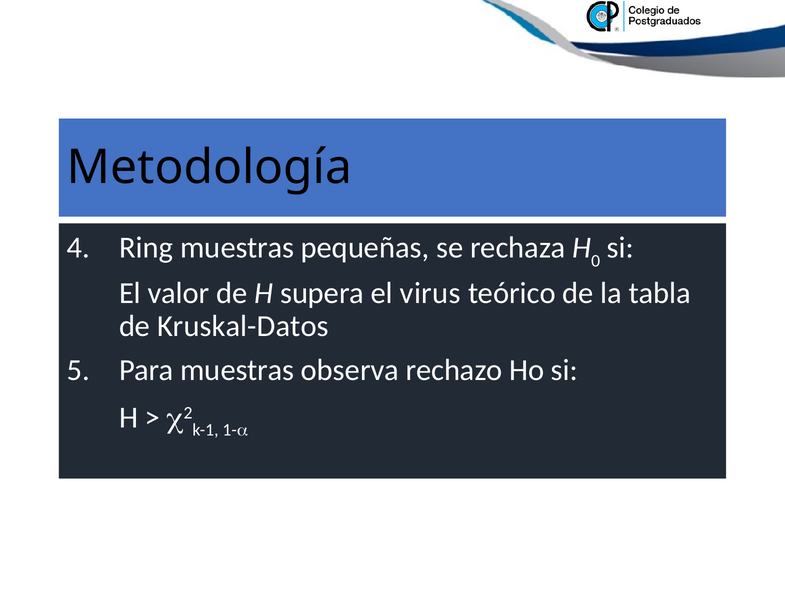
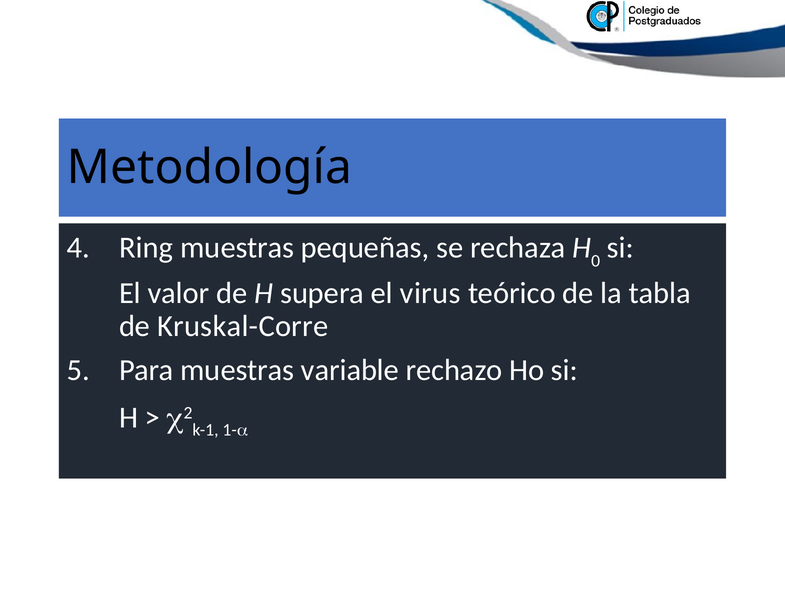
Kruskal-Datos: Kruskal-Datos -> Kruskal-Corre
observa: observa -> variable
